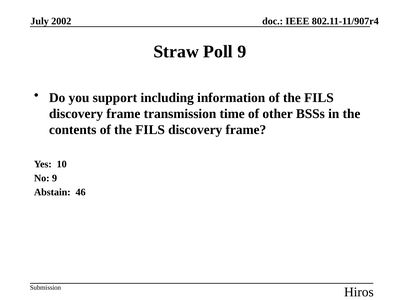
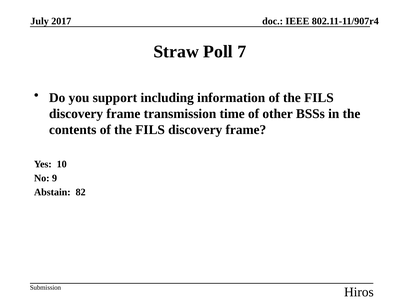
2002: 2002 -> 2017
Poll 9: 9 -> 7
46: 46 -> 82
